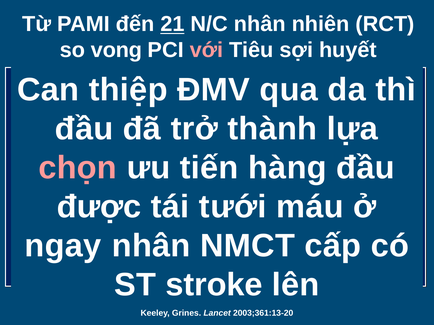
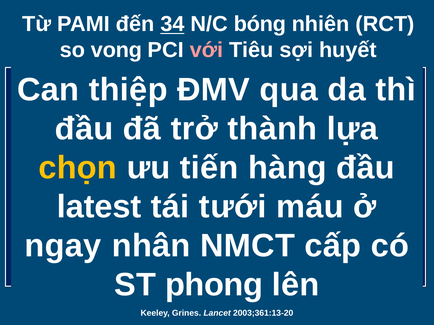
21: 21 -> 34
N/C nhân: nhân -> bóng
chọn colour: pink -> yellow
được: được -> latest
ST stroke: stroke -> phong
